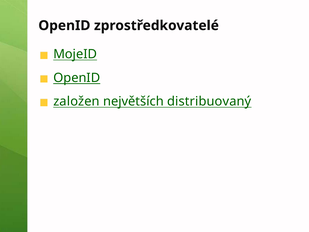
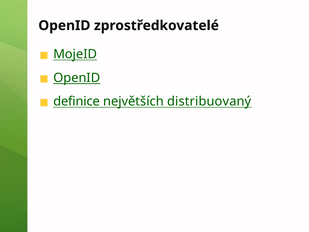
založen: založen -> definice
